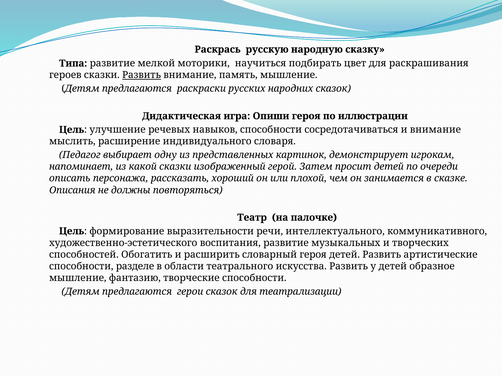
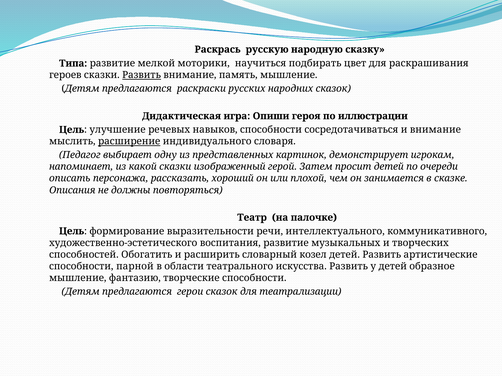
расширение underline: none -> present
словарный героя: героя -> козел
разделе: разделе -> парной
